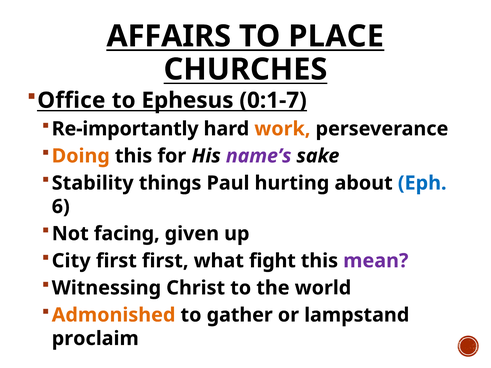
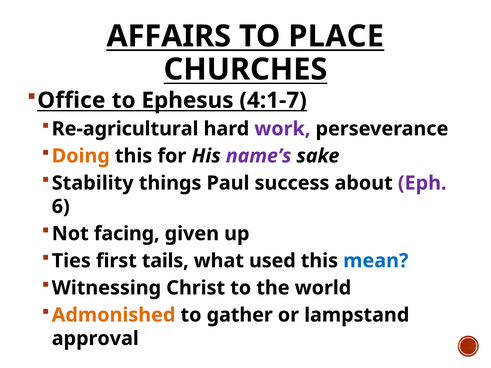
0:1-7: 0:1-7 -> 4:1-7
Re-importantly: Re-importantly -> Re-agricultural
work colour: orange -> purple
hurting: hurting -> success
Eph colour: blue -> purple
City: City -> Ties
first first: first -> tails
fight: fight -> used
mean colour: purple -> blue
proclaim: proclaim -> approval
